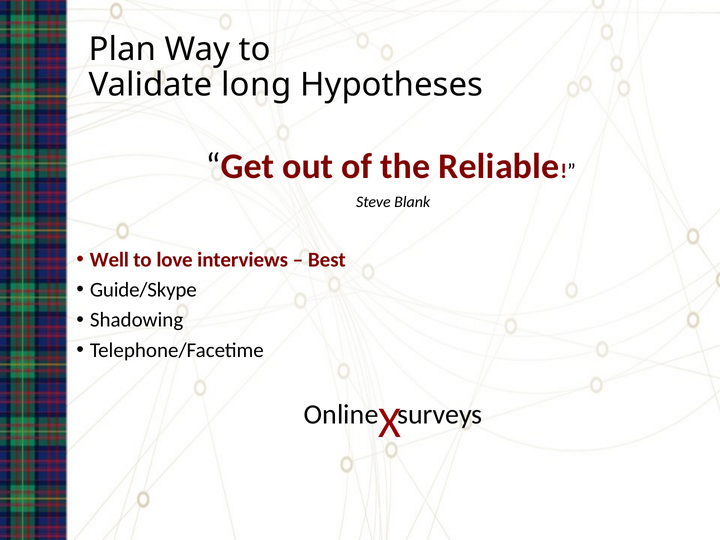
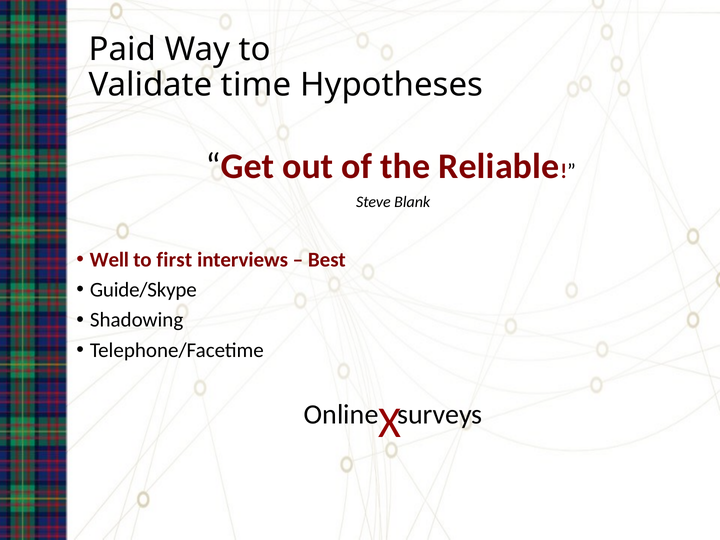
Plan: Plan -> Paid
long: long -> time
love: love -> first
